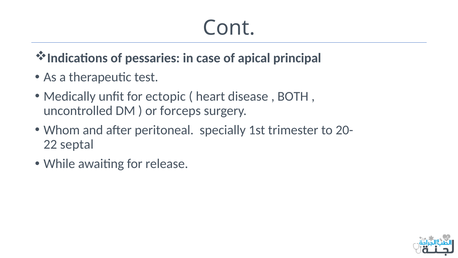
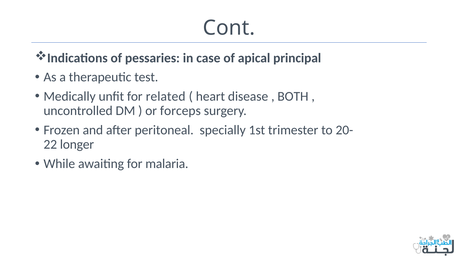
ectopic: ectopic -> related
Whom: Whom -> Frozen
septal: septal -> longer
release: release -> malaria
